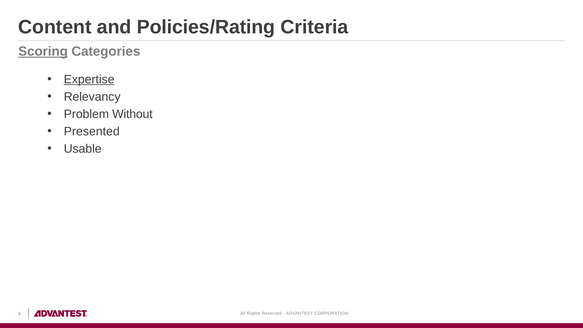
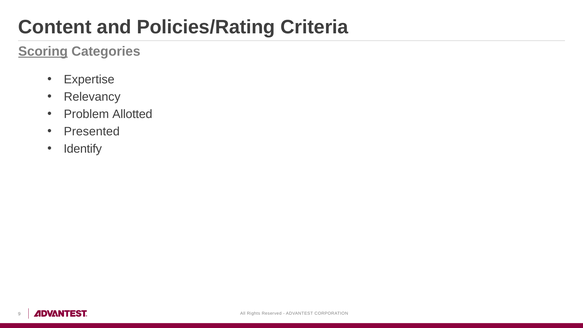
Expertise underline: present -> none
Without: Without -> Allotted
Usable: Usable -> Identify
